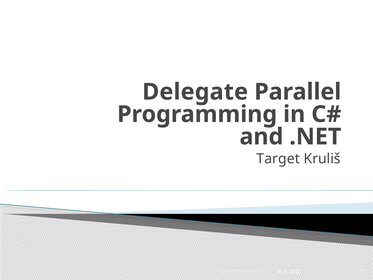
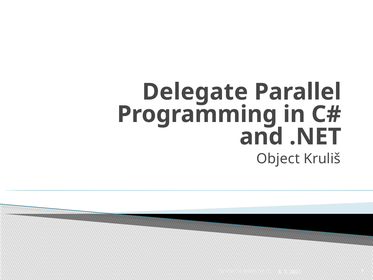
Target: Target -> Object
